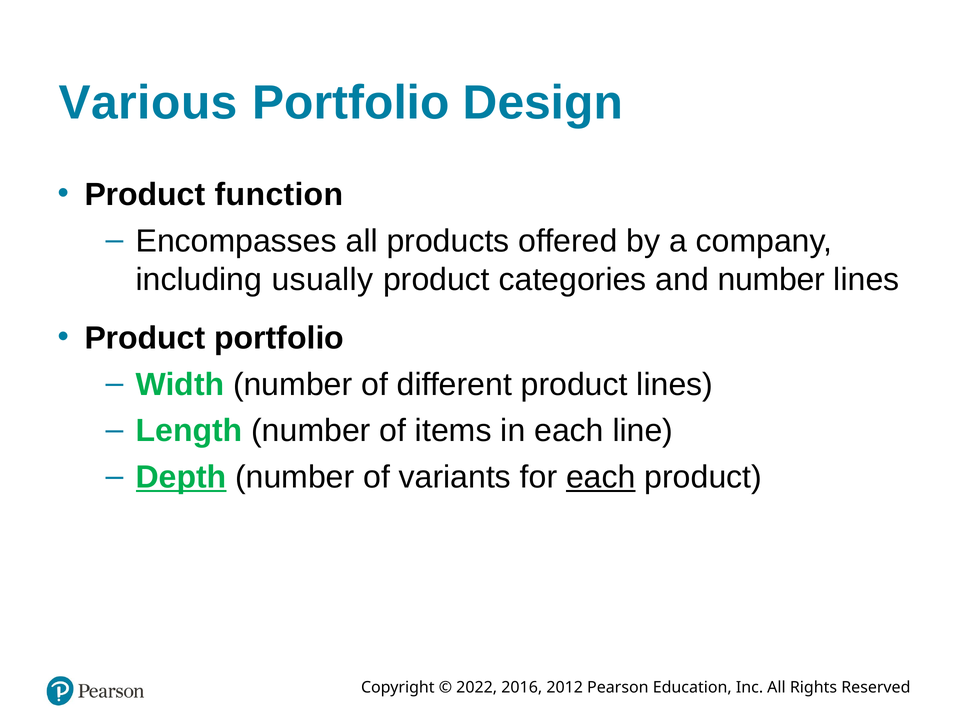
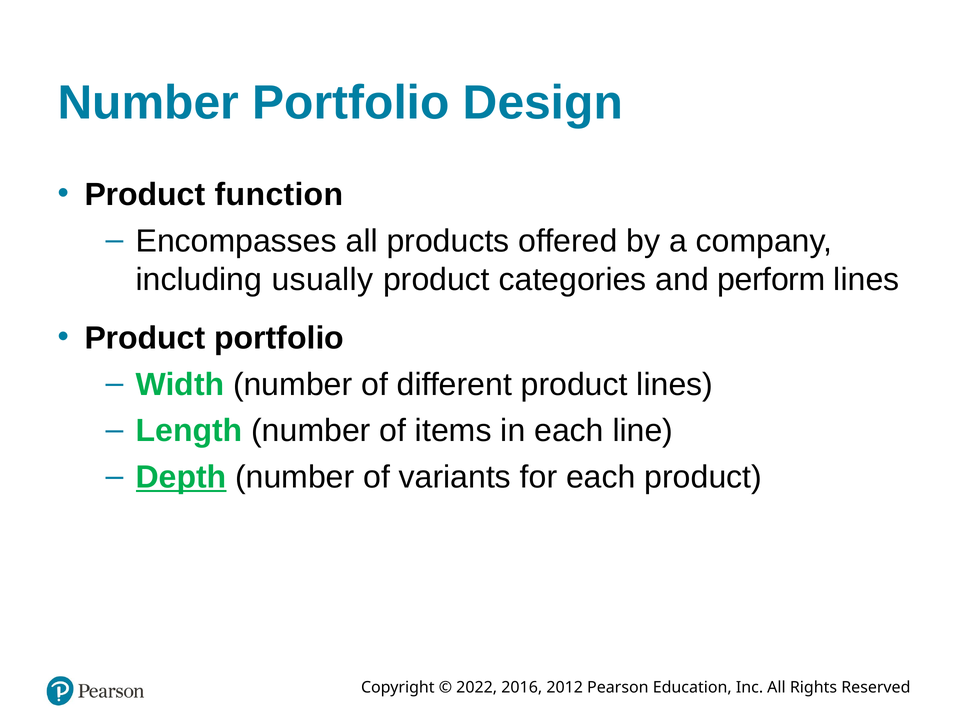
Various at (148, 103): Various -> Number
and number: number -> perform
each at (601, 477) underline: present -> none
